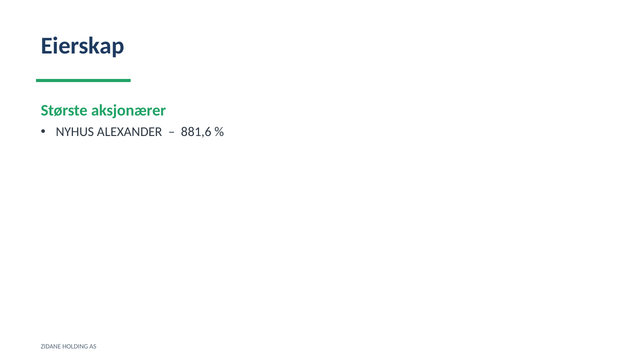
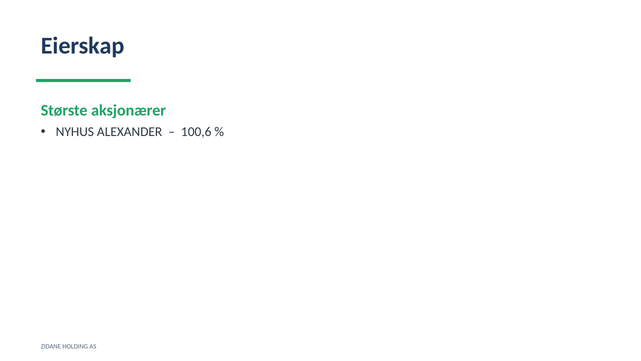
881,6: 881,6 -> 100,6
